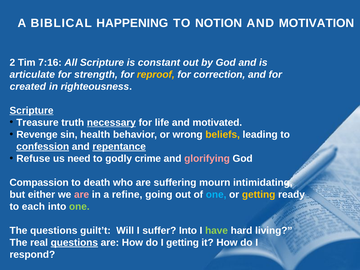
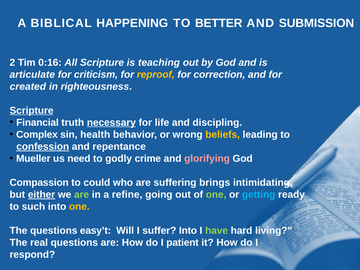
NOTION: NOTION -> BETTER
MOTIVATION: MOTIVATION -> SUBMISSION
7:16: 7:16 -> 0:16
constant: constant -> teaching
strength: strength -> criticism
Treasure: Treasure -> Financial
motivated: motivated -> discipling
Revenge: Revenge -> Complex
repentance underline: present -> none
Refuse: Refuse -> Mueller
death: death -> could
mourn: mourn -> brings
either underline: none -> present
are at (82, 195) colour: pink -> light green
one at (216, 195) colour: light blue -> light green
getting at (259, 195) colour: yellow -> light blue
each: each -> such
one at (79, 207) colour: light green -> yellow
guilt’t: guilt’t -> easy’t
questions at (74, 243) underline: present -> none
I getting: getting -> patient
